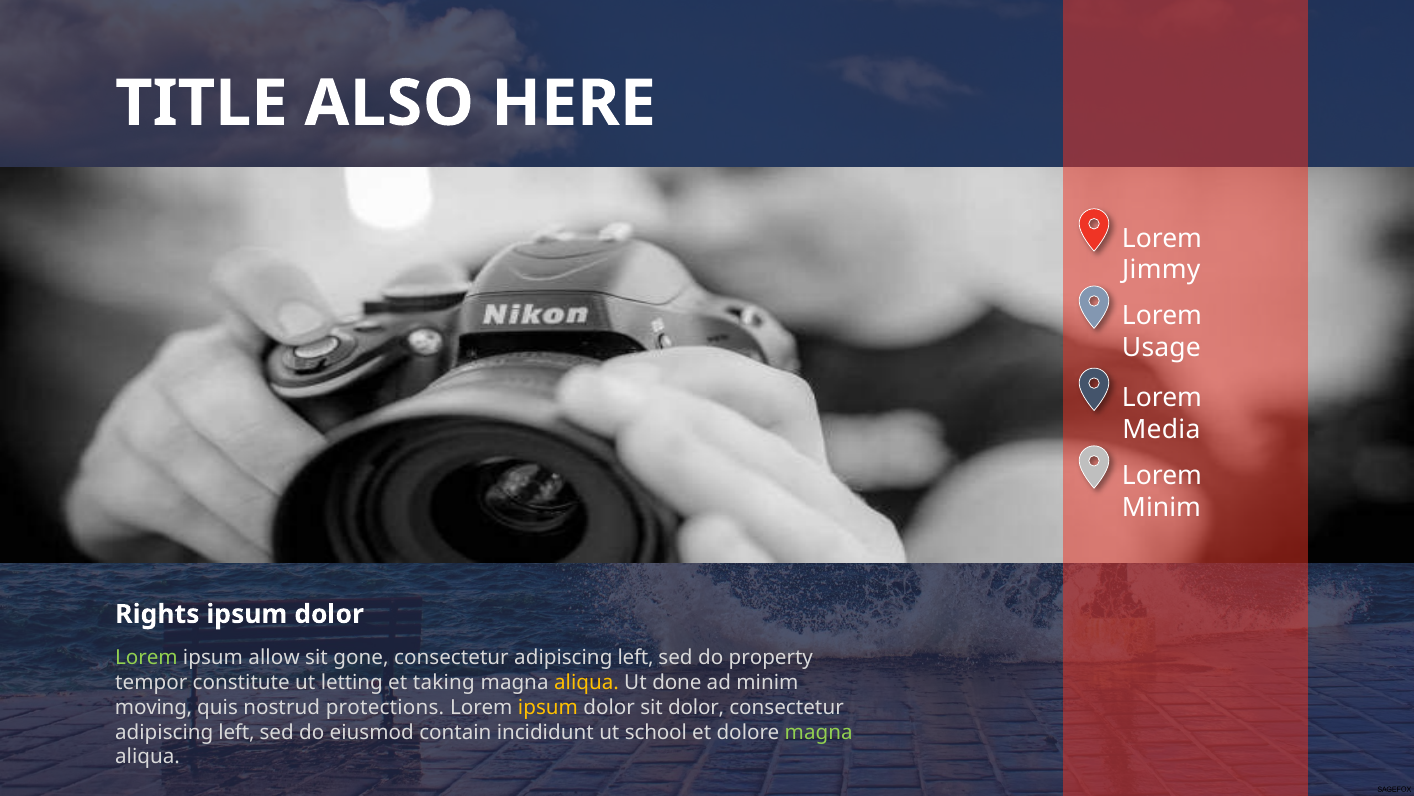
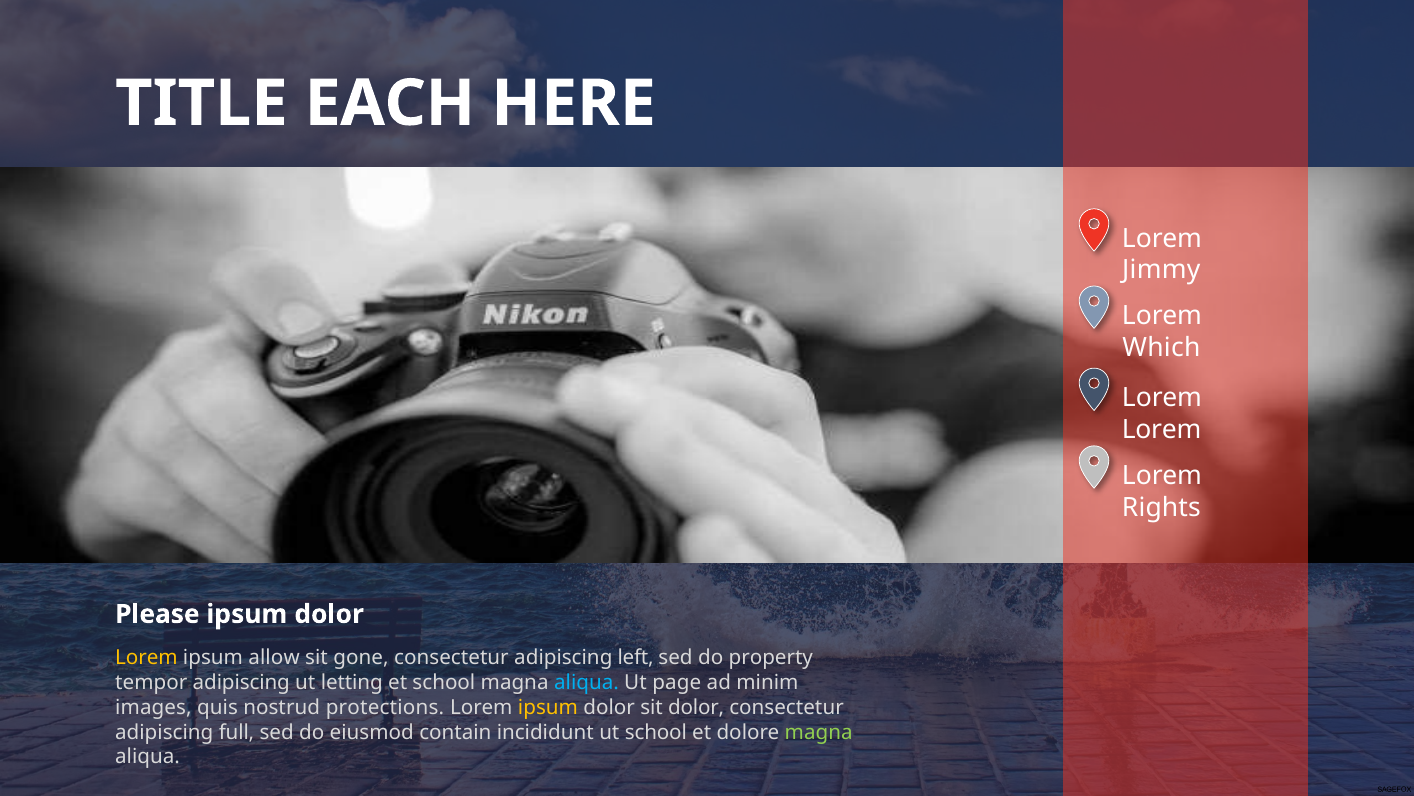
ALSO: ALSO -> EACH
Usage: Usage -> Which
Media at (1161, 429): Media -> Lorem
Minim at (1161, 507): Minim -> Rights
Rights: Rights -> Please
Lorem at (146, 657) colour: light green -> yellow
tempor constitute: constitute -> adipiscing
et taking: taking -> school
aliqua at (587, 682) colour: yellow -> light blue
done: done -> page
moving: moving -> images
left at (237, 732): left -> full
